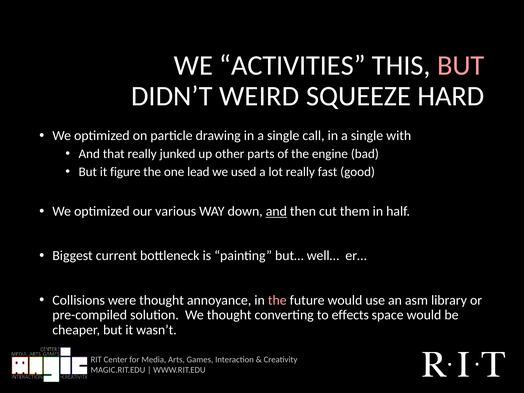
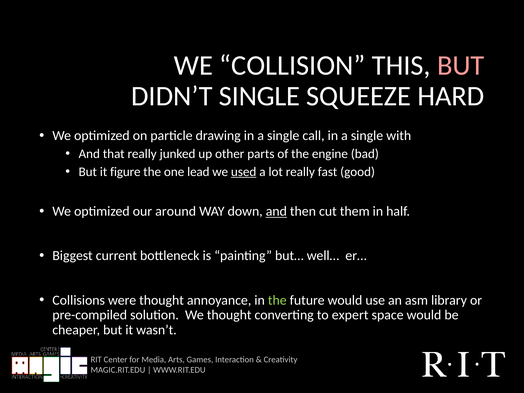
ACTIVITIES: ACTIVITIES -> COLLISION
DIDN’T WEIRD: WEIRD -> SINGLE
used underline: none -> present
various: various -> around
the at (277, 300) colour: pink -> light green
effects: effects -> expert
